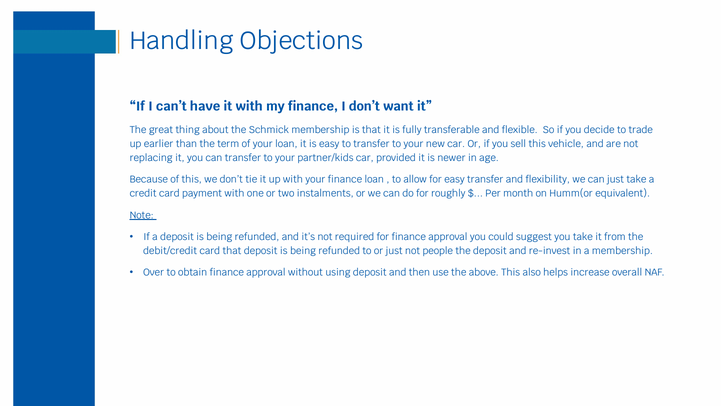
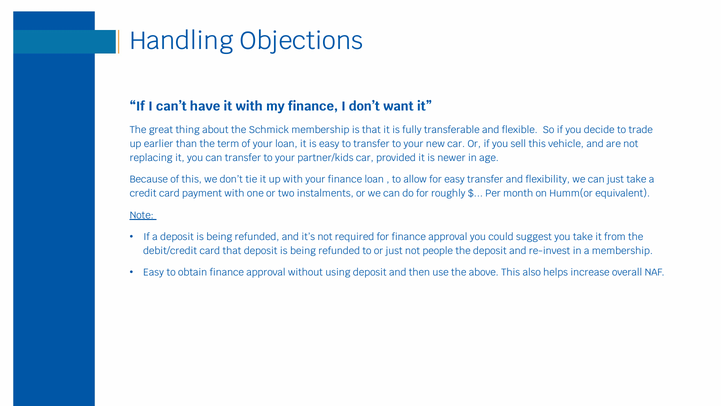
Over at (154, 272): Over -> Easy
